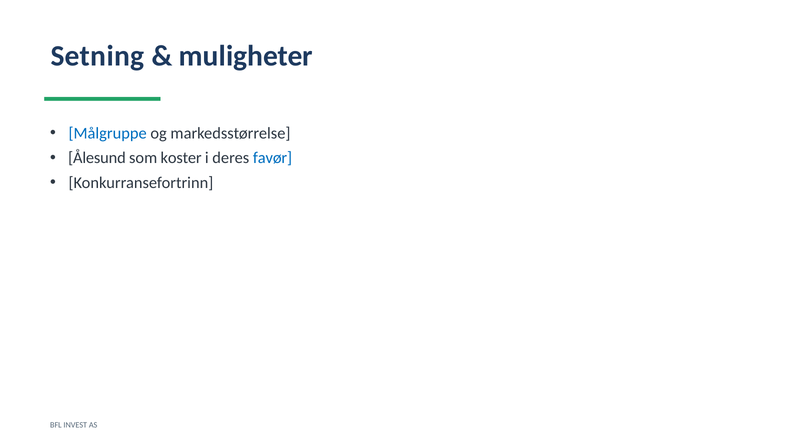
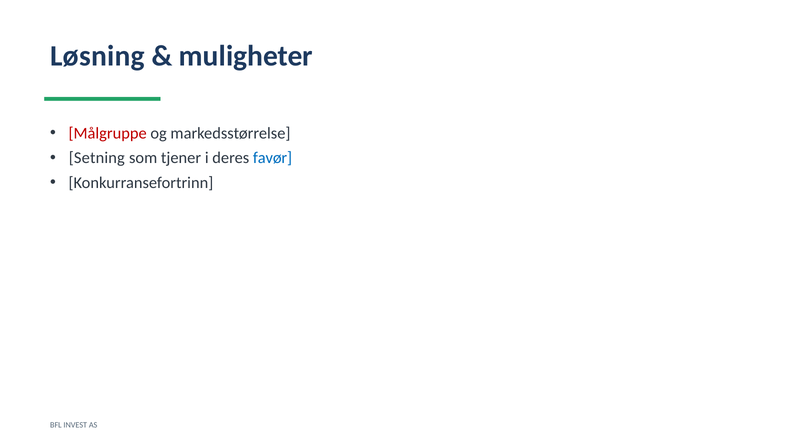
Setning: Setning -> Løsning
Målgruppe colour: blue -> red
Ålesund: Ålesund -> Setning
koster: koster -> tjener
